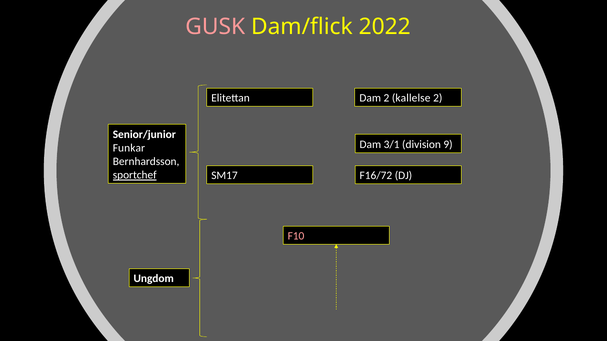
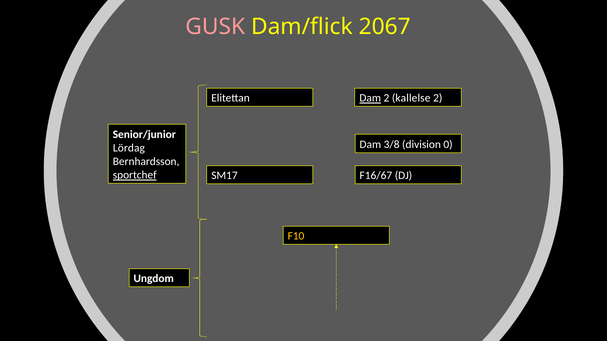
2022: 2022 -> 2067
Dam at (370, 98) underline: none -> present
3/1: 3/1 -> 3/8
9: 9 -> 0
Funkar: Funkar -> Lördag
F16/72: F16/72 -> F16/67
F10 colour: pink -> yellow
